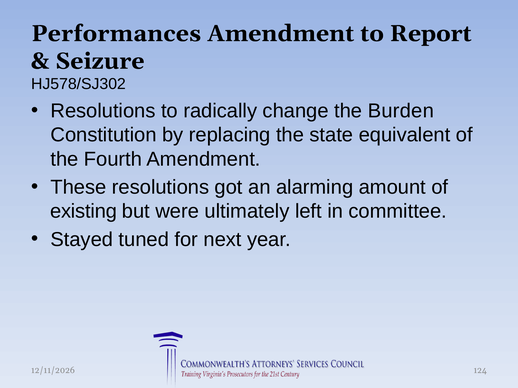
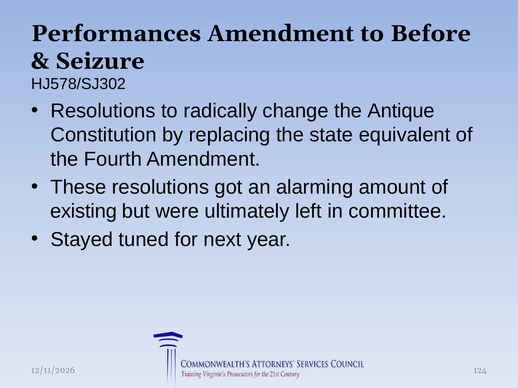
Report: Report -> Before
Burden: Burden -> Antique
